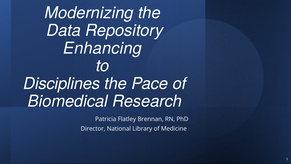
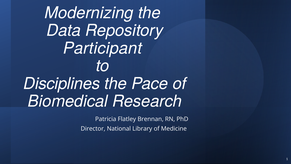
Enhancing: Enhancing -> Participant
